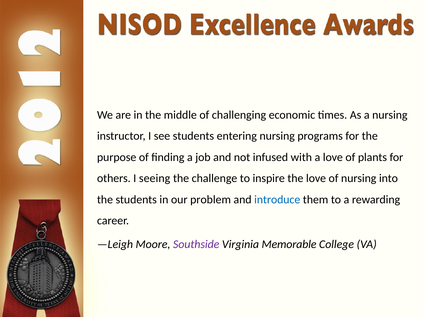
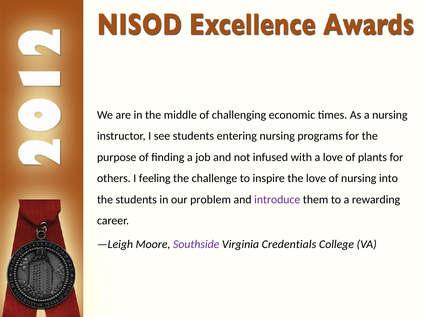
seeing: seeing -> feeling
introduce colour: blue -> purple
Memorable: Memorable -> Credentials
